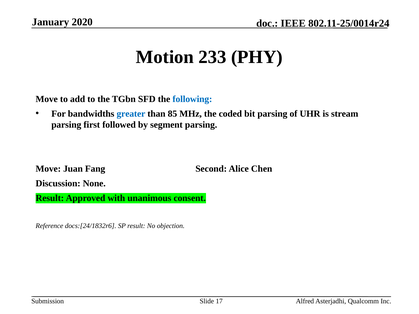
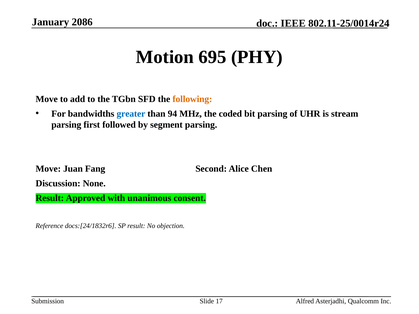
2020: 2020 -> 2086
233: 233 -> 695
following colour: blue -> orange
85: 85 -> 94
